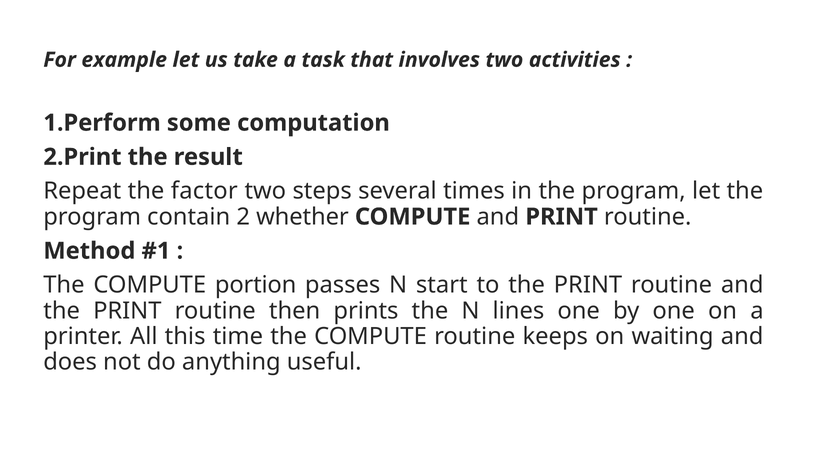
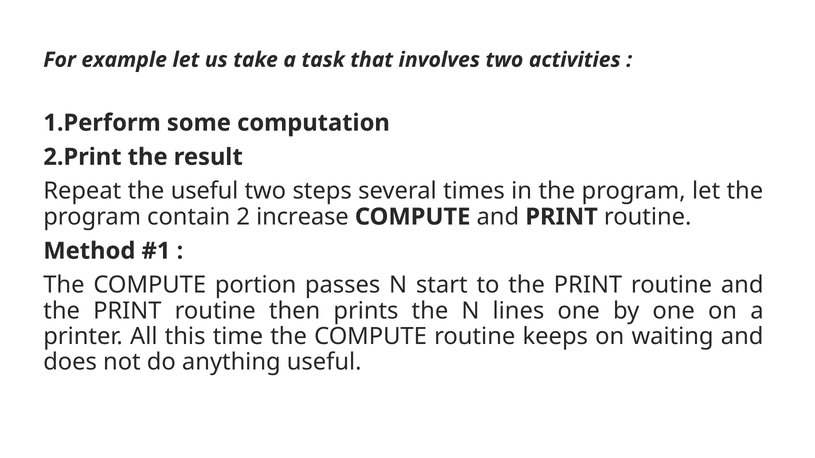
the factor: factor -> useful
whether: whether -> increase
